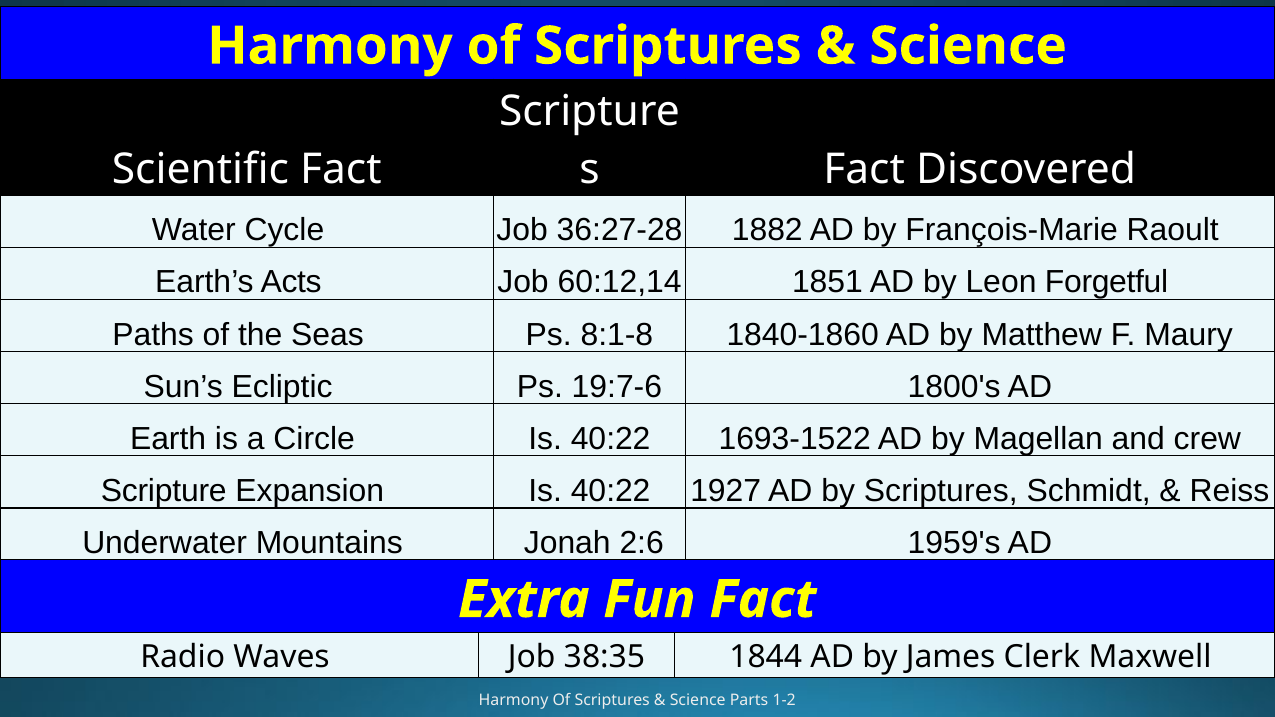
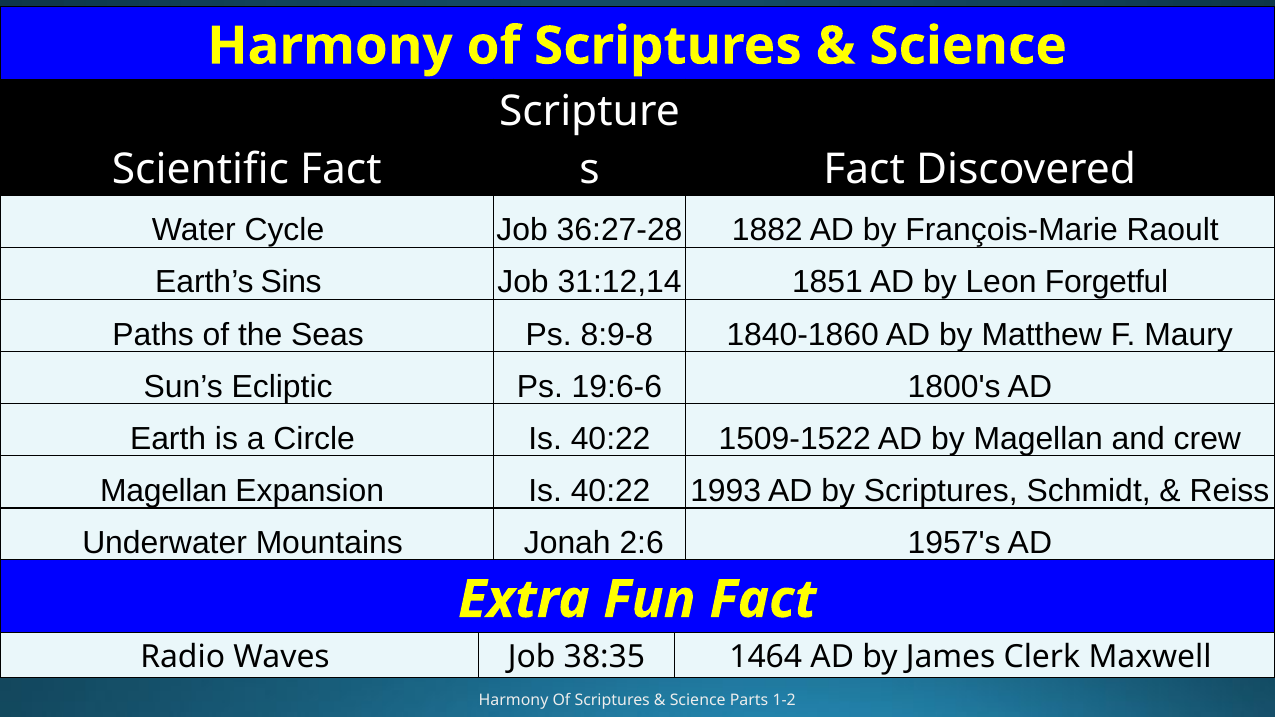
Acts: Acts -> Sins
60:12,14: 60:12,14 -> 31:12,14
8:1-8: 8:1-8 -> 8:9-8
19:7-6: 19:7-6 -> 19:6-6
1693-1522: 1693-1522 -> 1509-1522
Scripture at (164, 491): Scripture -> Magellan
1927: 1927 -> 1993
1959's: 1959's -> 1957's
1844: 1844 -> 1464
